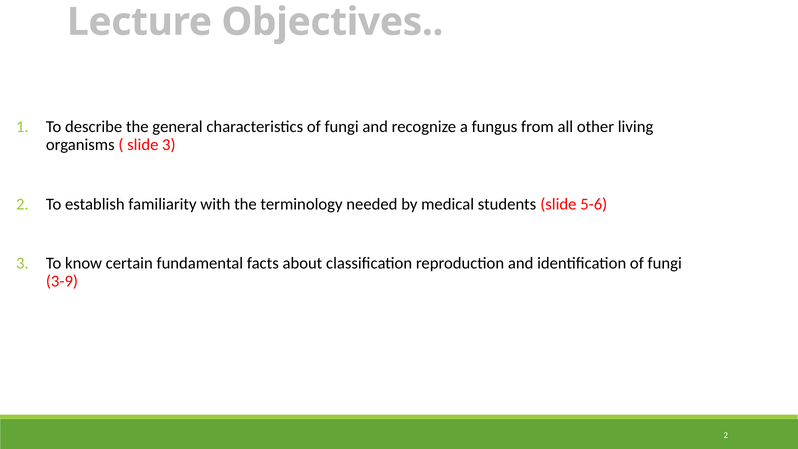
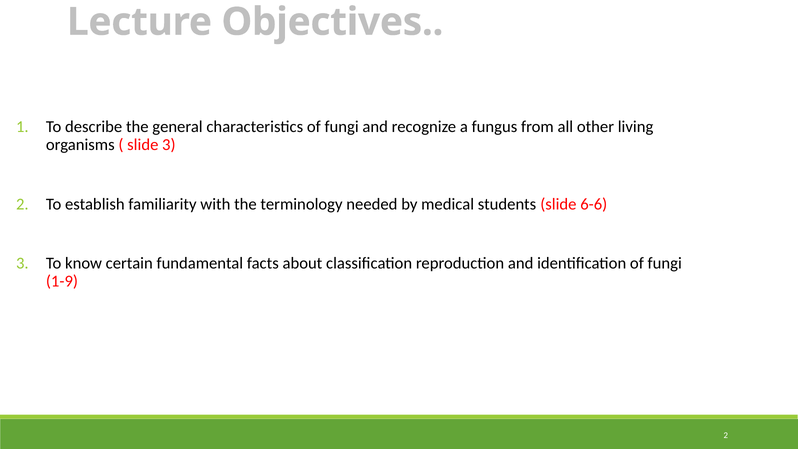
5-6: 5-6 -> 6-6
3-9: 3-9 -> 1-9
